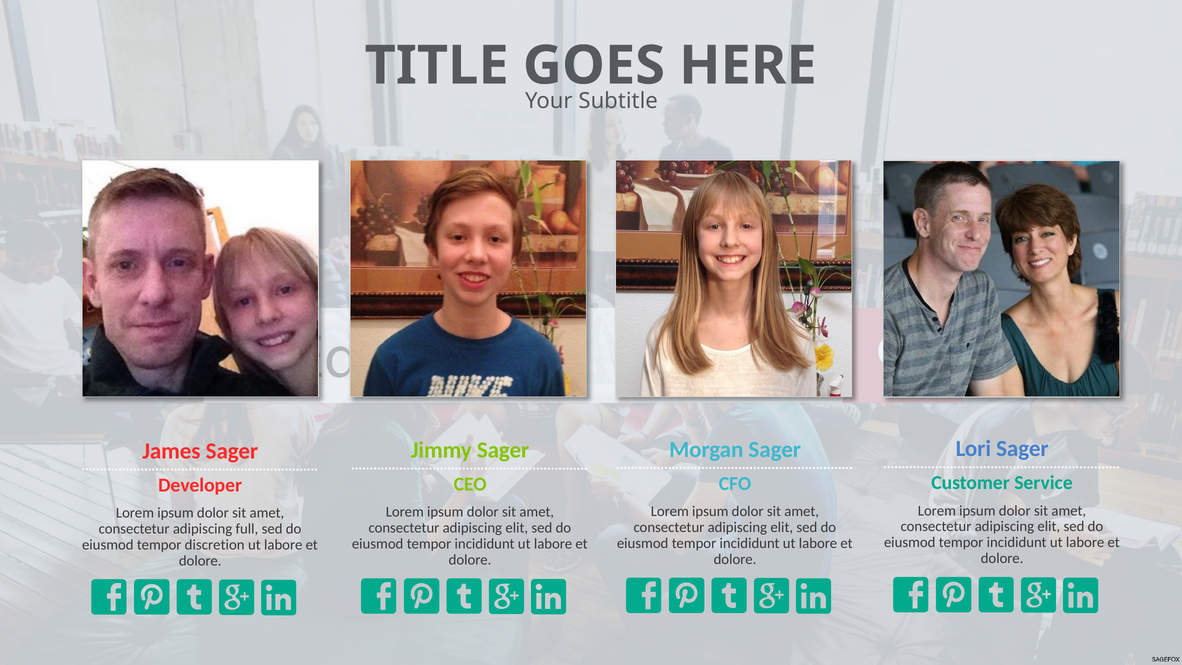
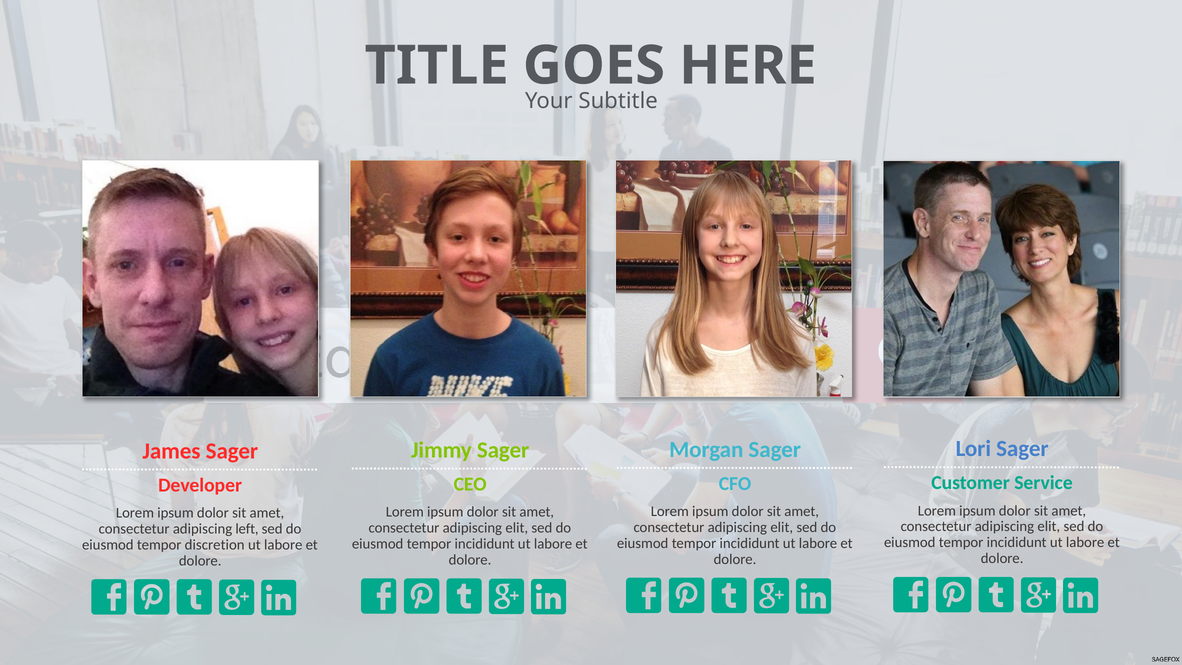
full: full -> left
